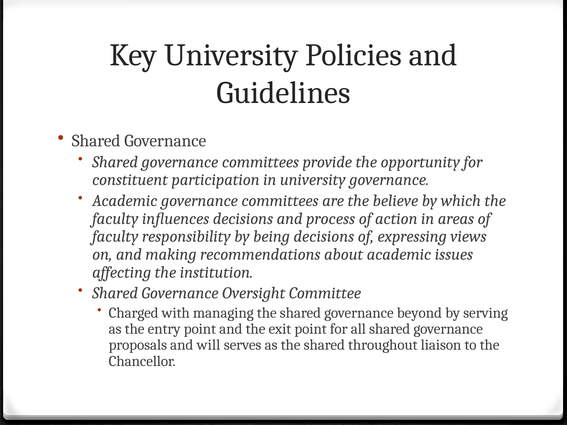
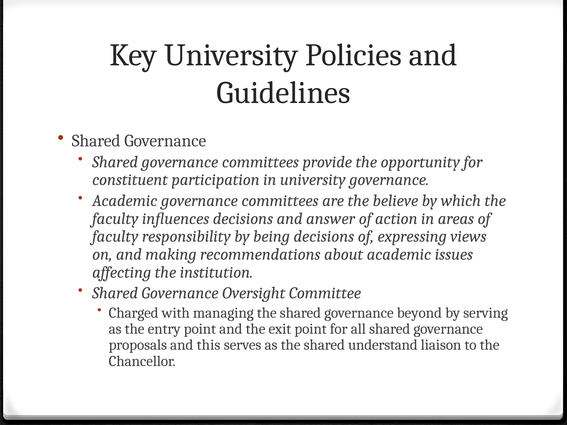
process: process -> answer
will: will -> this
throughout: throughout -> understand
